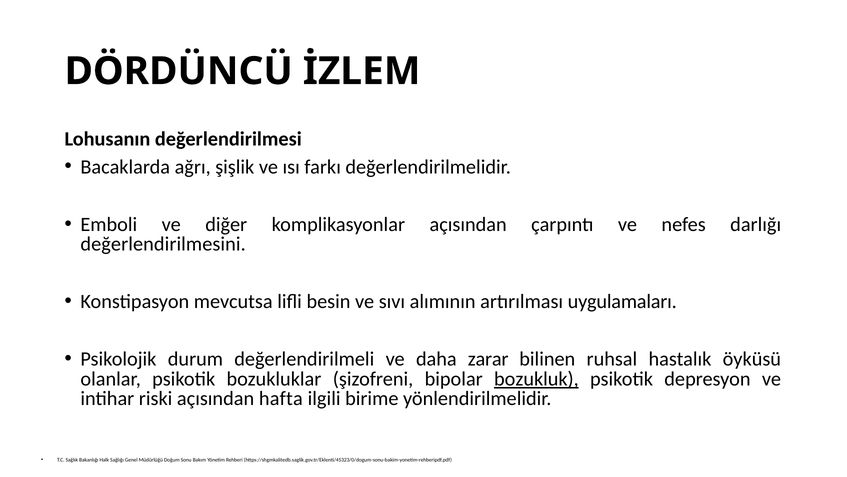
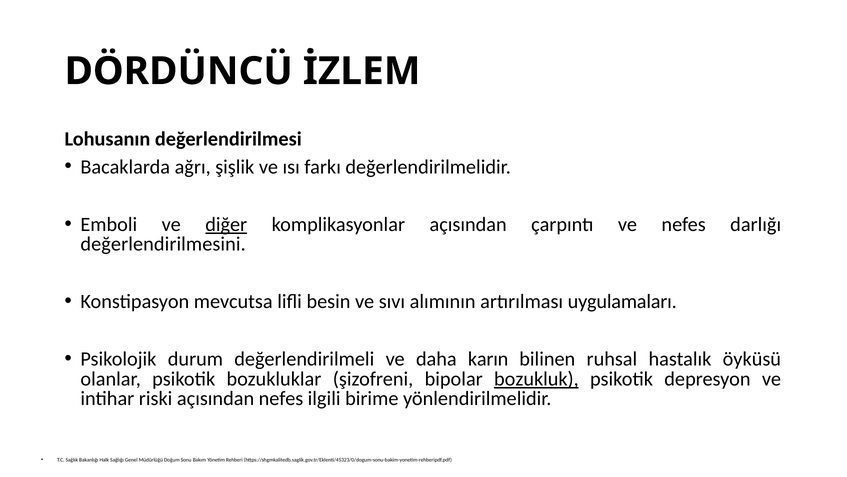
diğer underline: none -> present
zarar: zarar -> karın
açısından hafta: hafta -> nefes
